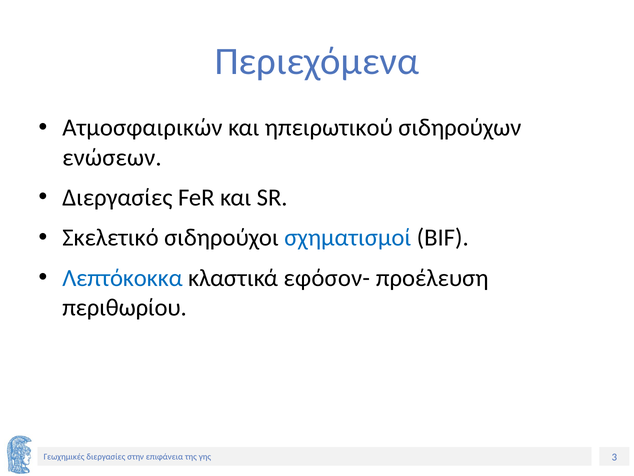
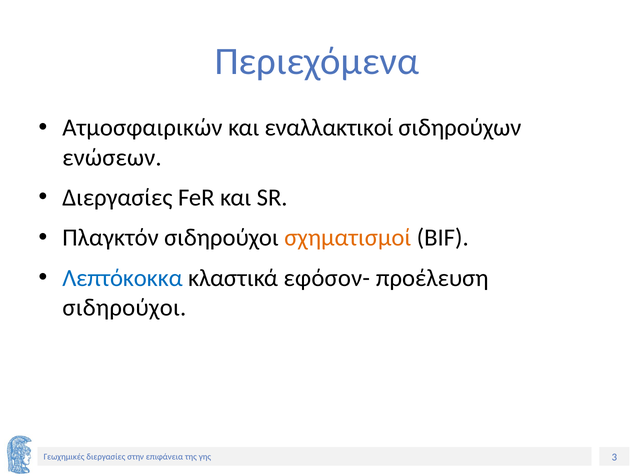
ηπειρωτικού: ηπειρωτικού -> εναλλακτικοί
Σκελετικό: Σκελετικό -> Πλαγκτόν
σχηματισμοί colour: blue -> orange
περιθωρίου at (125, 307): περιθωρίου -> σιδηρούχοι
